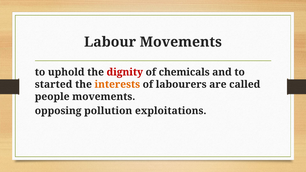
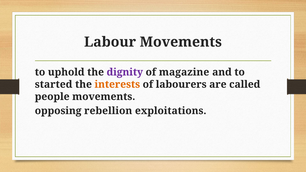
dignity colour: red -> purple
chemicals: chemicals -> magazine
pollution: pollution -> rebellion
